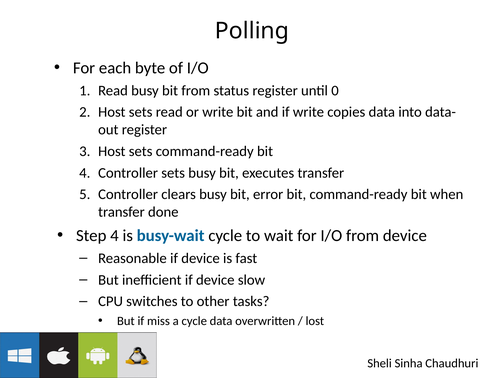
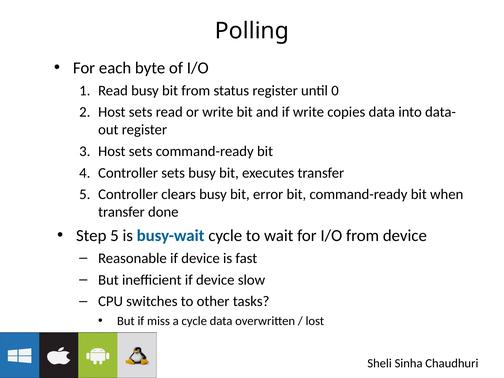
Step 4: 4 -> 5
